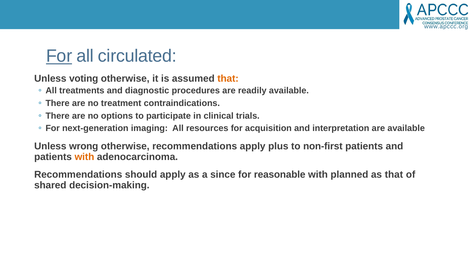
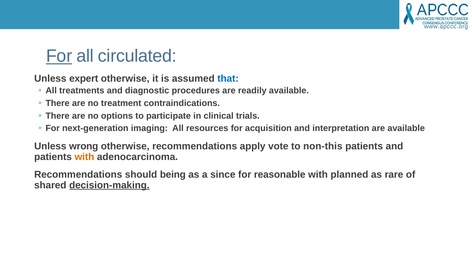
voting: voting -> expert
that at (228, 78) colour: orange -> blue
plus: plus -> vote
non-first: non-first -> non-this
should apply: apply -> being
as that: that -> rare
decision-making underline: none -> present
